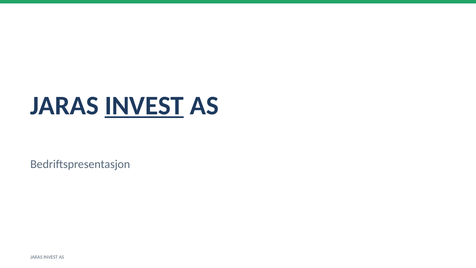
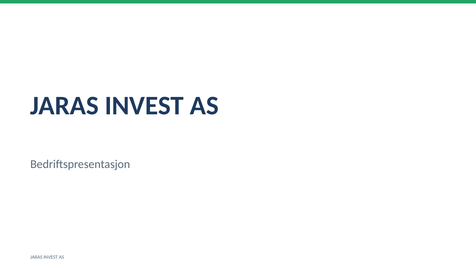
INVEST at (144, 106) underline: present -> none
